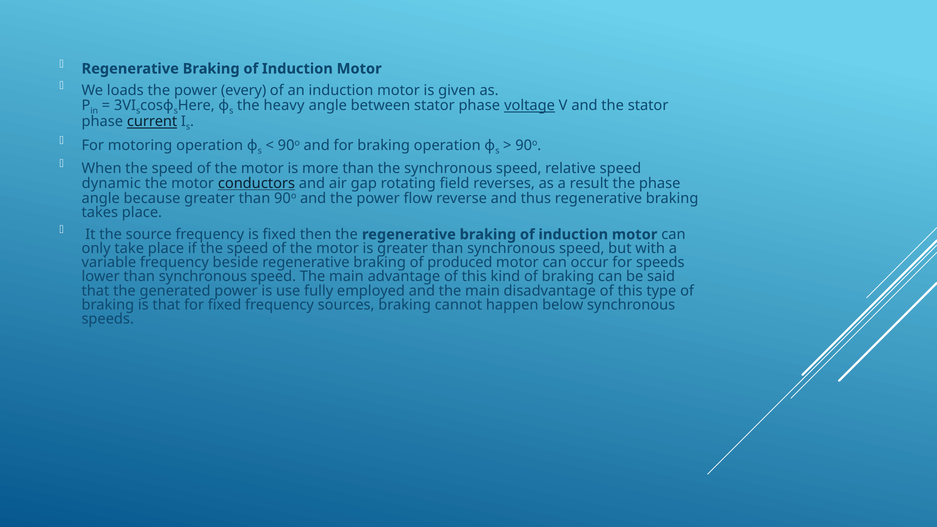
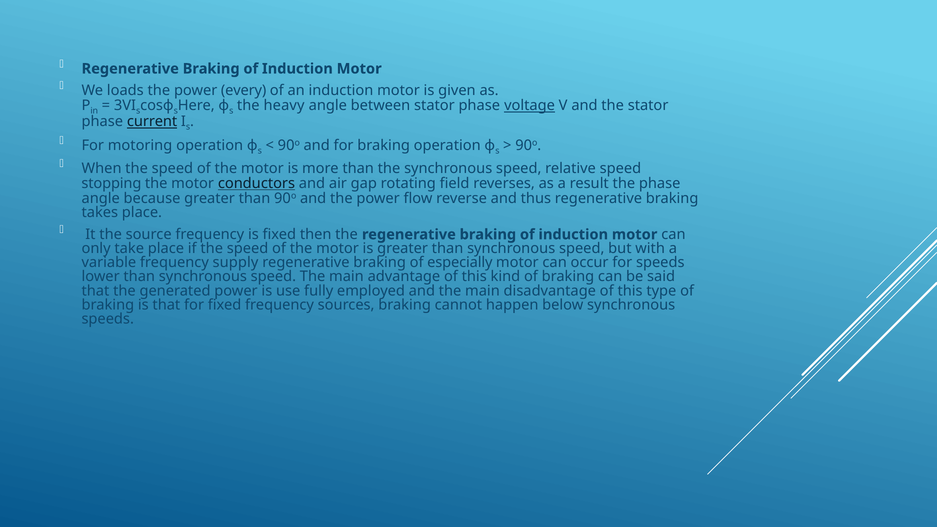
dynamic: dynamic -> stopping
beside: beside -> supply
produced: produced -> especially
